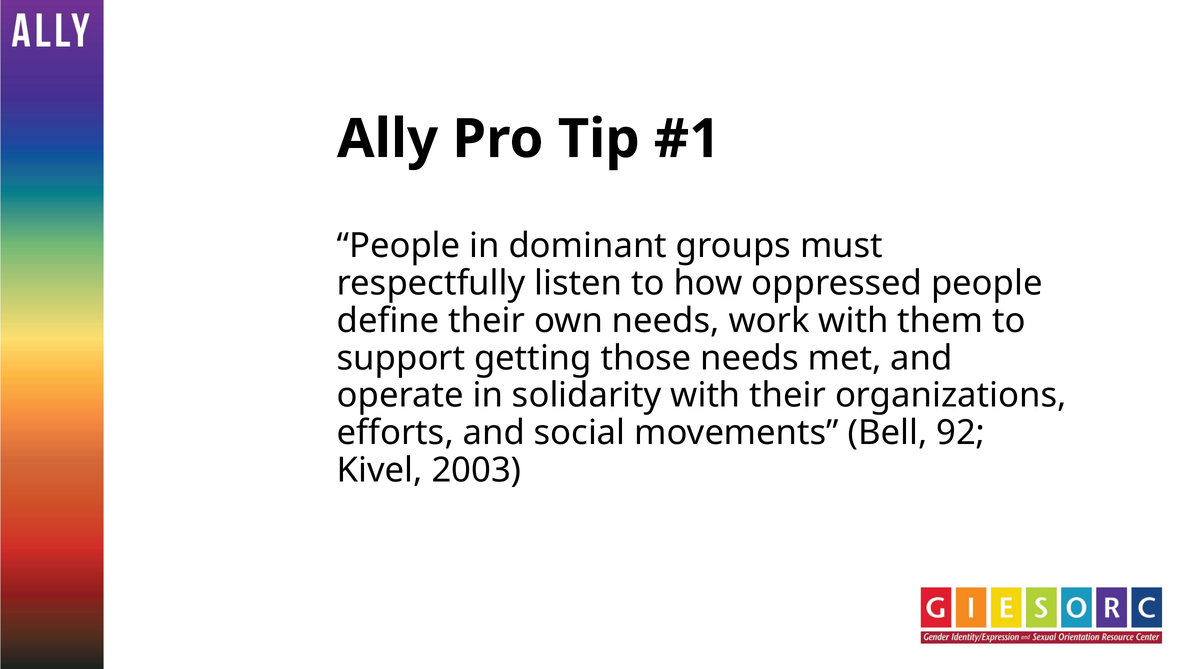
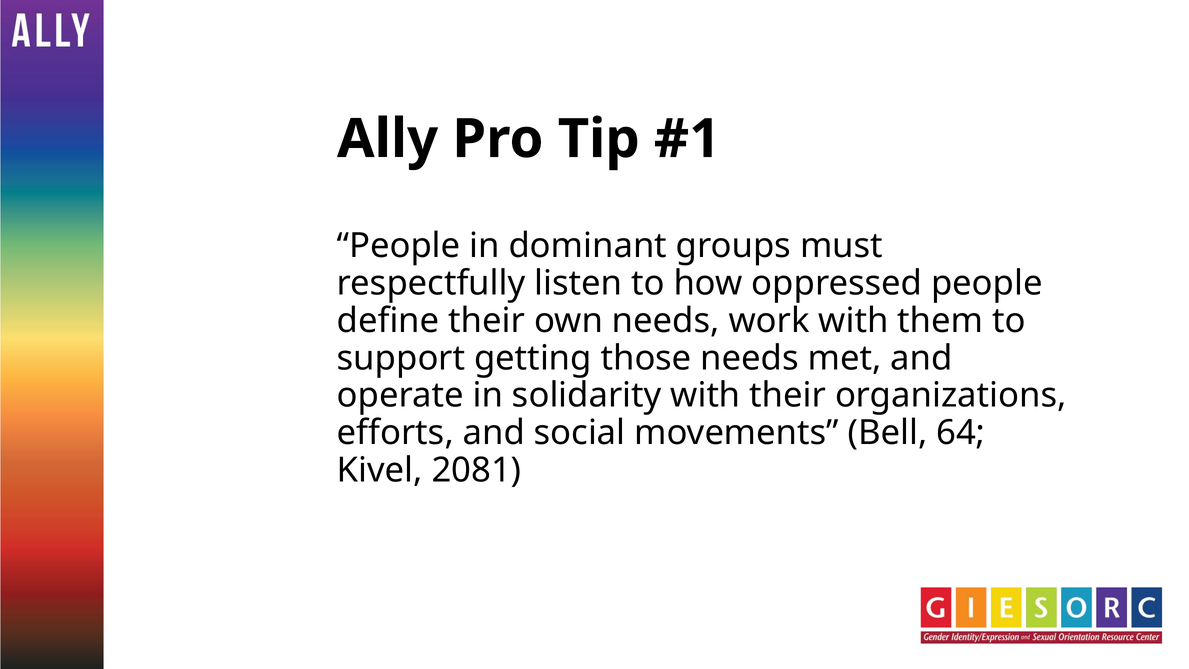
92: 92 -> 64
2003: 2003 -> 2081
